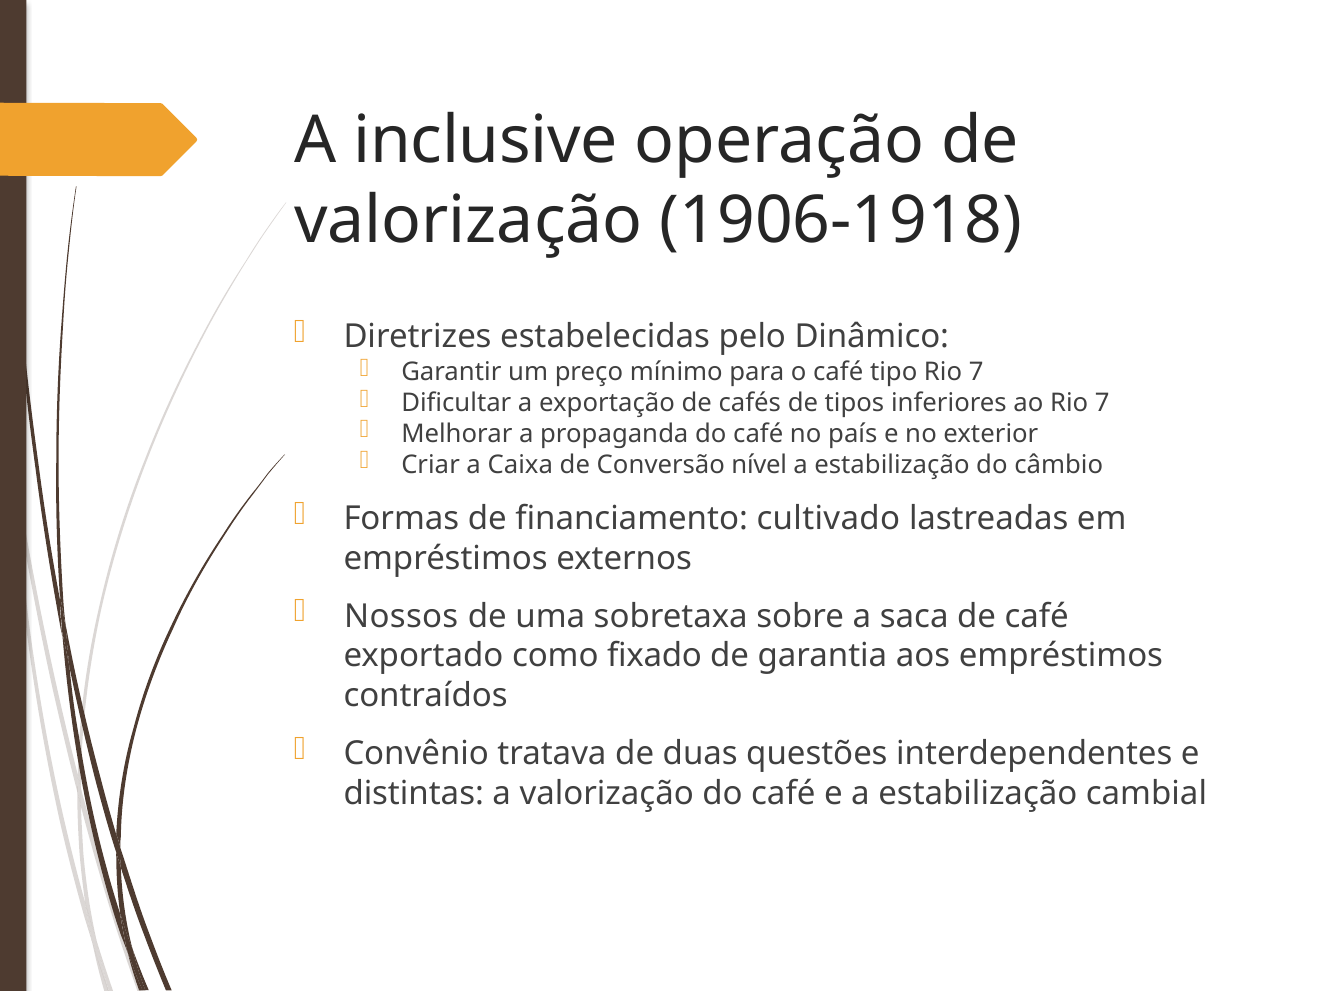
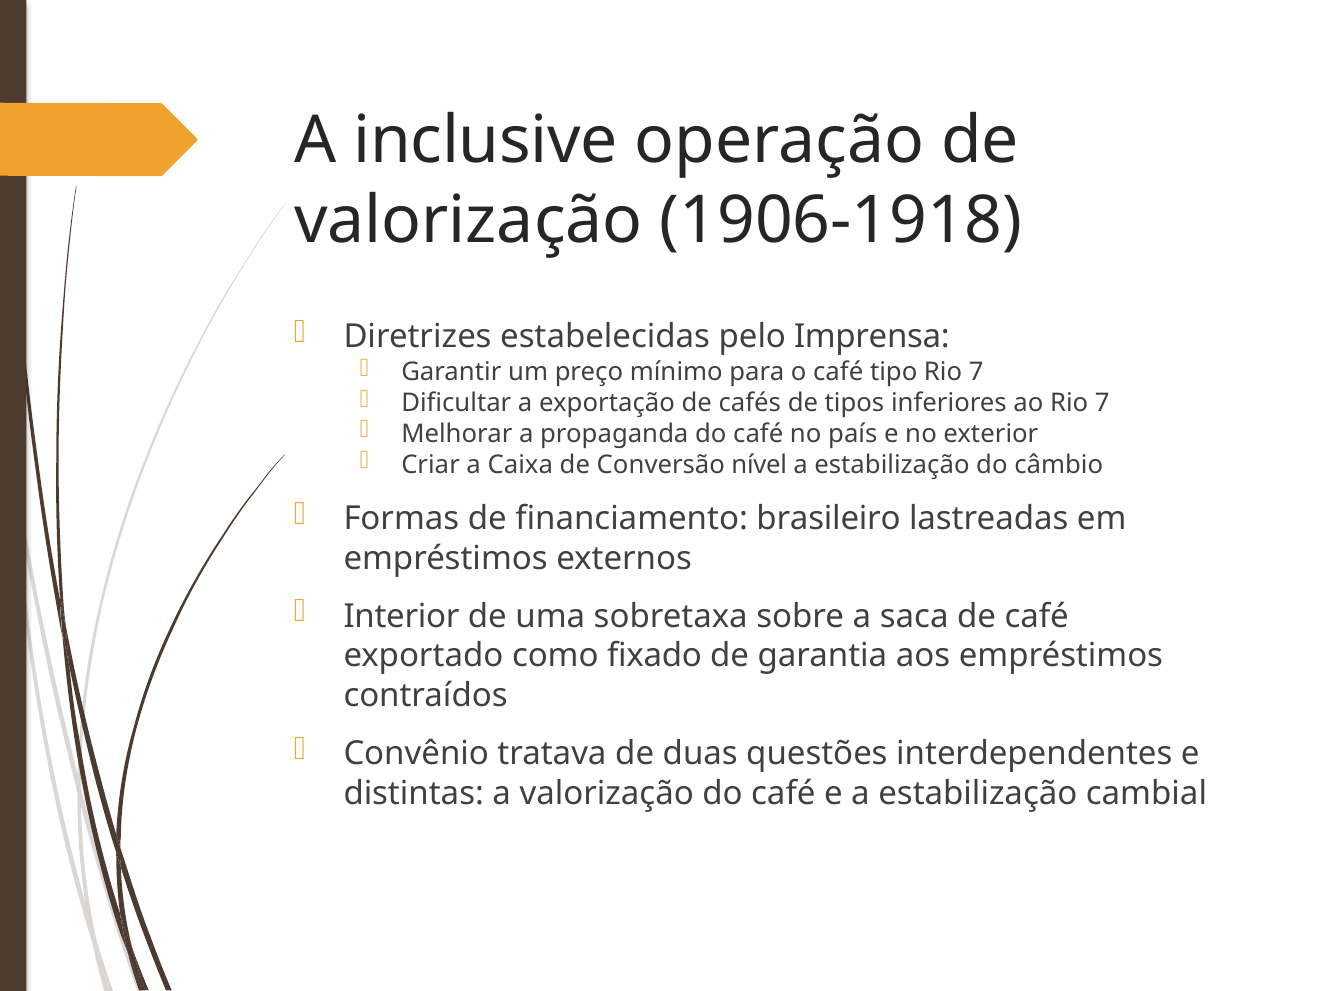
Dinâmico: Dinâmico -> Imprensa
cultivado: cultivado -> brasileiro
Nossos: Nossos -> Interior
